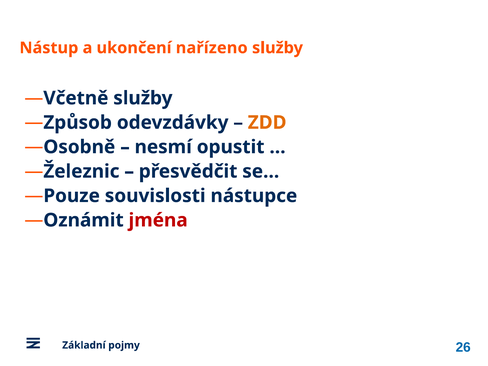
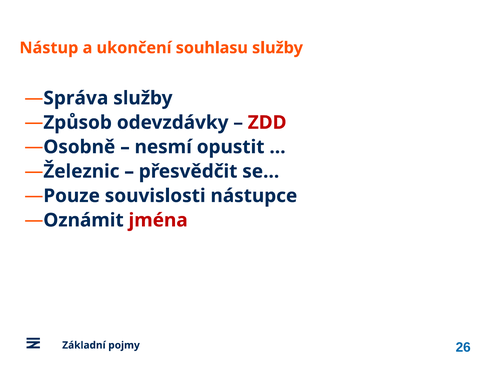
nařízeno: nařízeno -> souhlasu
Včetně: Včetně -> Správa
ZDD colour: orange -> red
